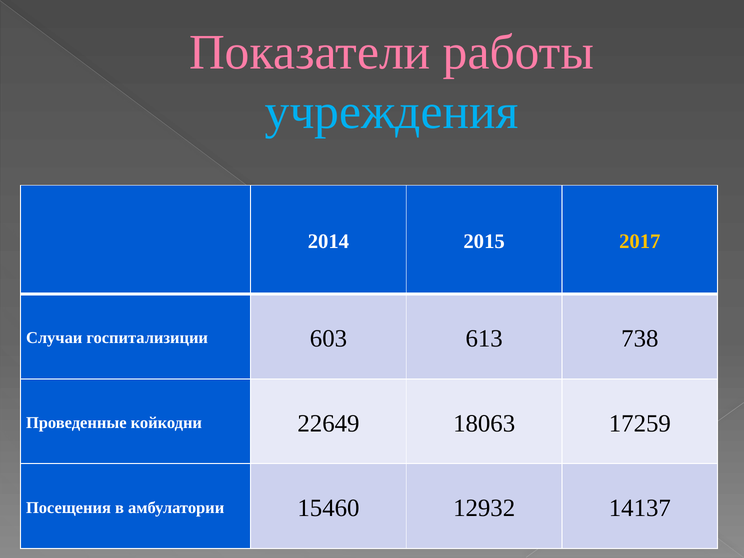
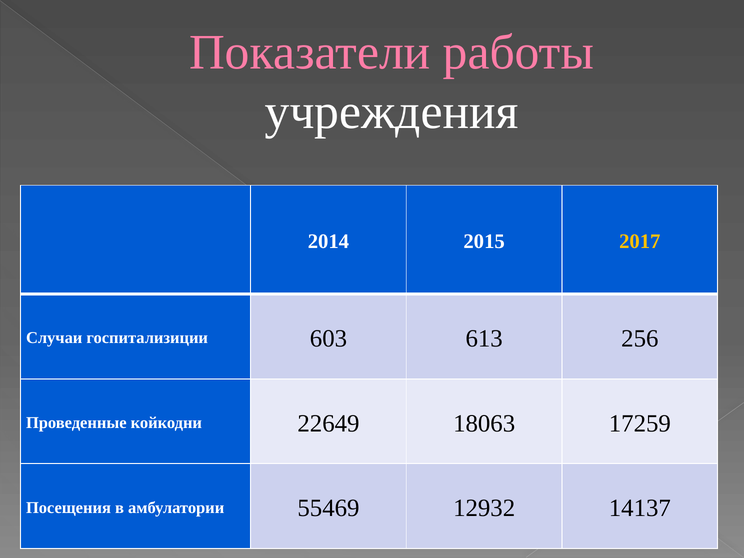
учреждения colour: light blue -> white
738: 738 -> 256
15460: 15460 -> 55469
